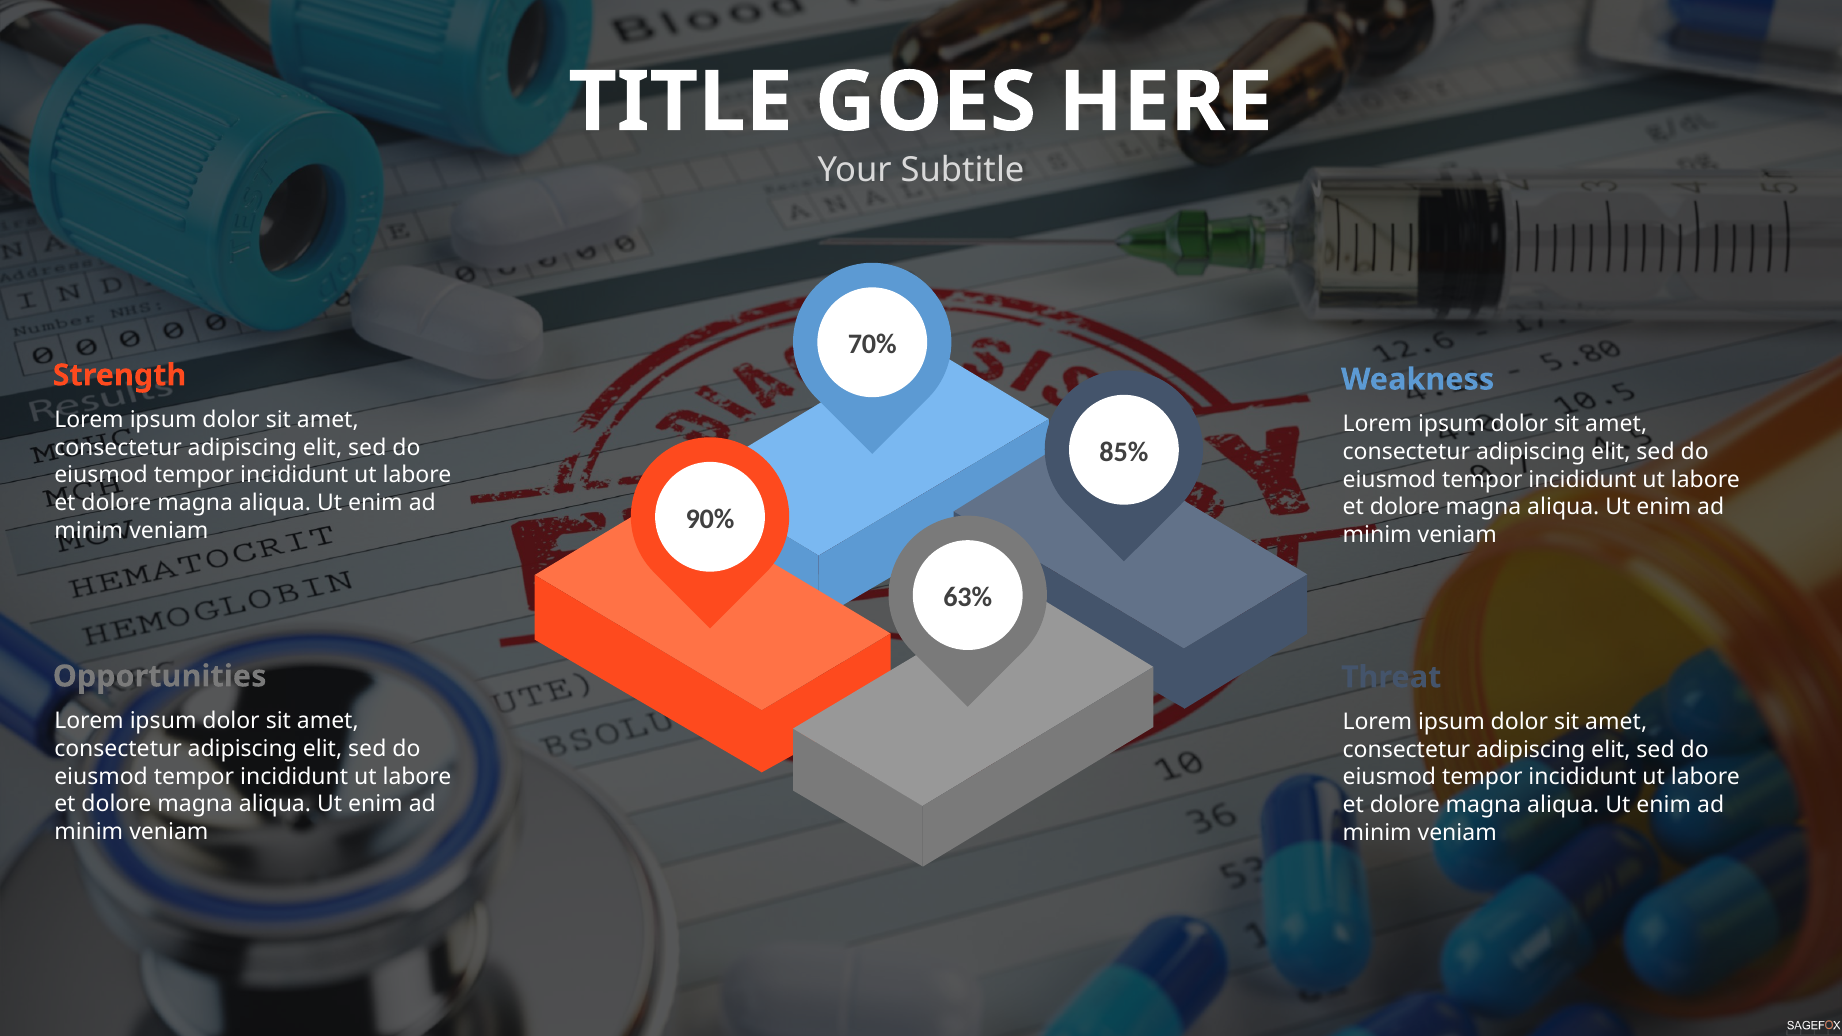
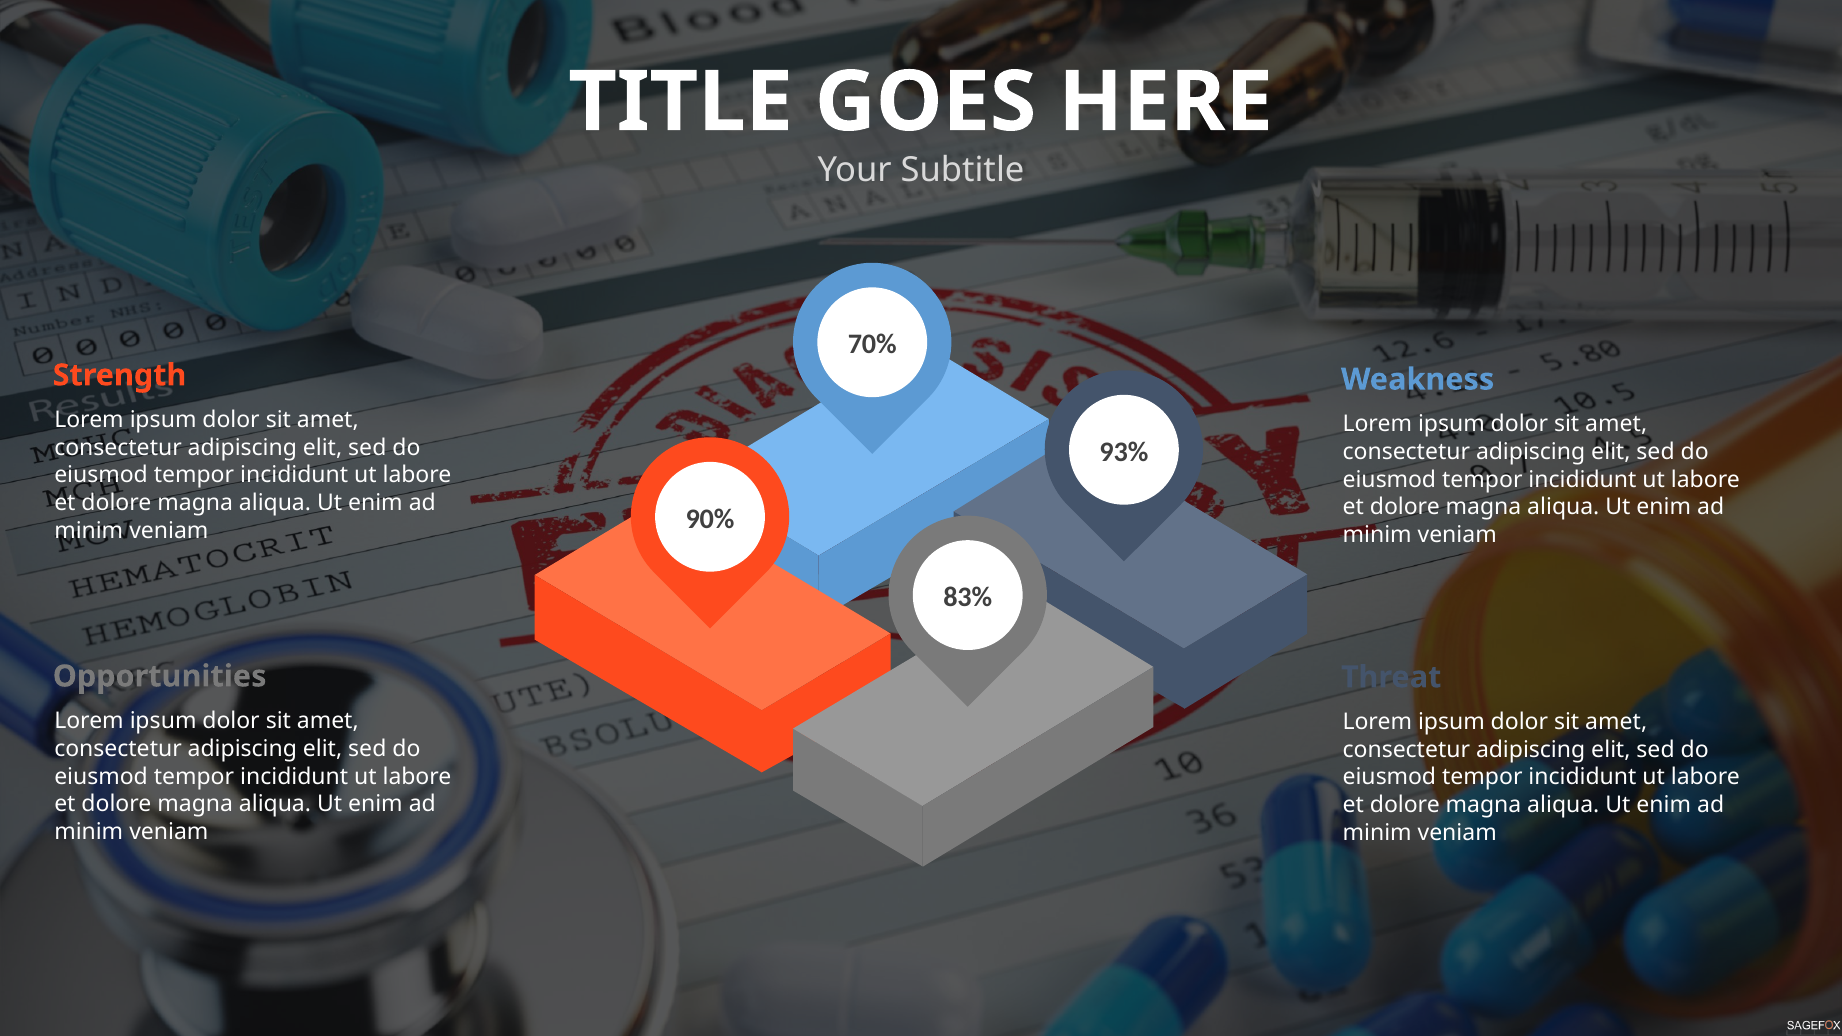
85%: 85% -> 93%
63%: 63% -> 83%
